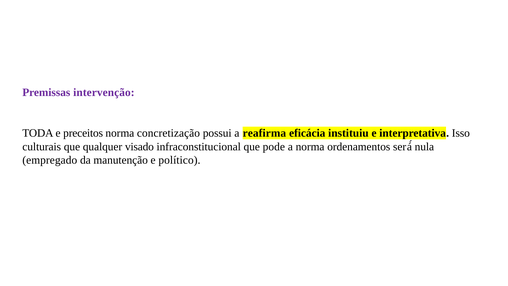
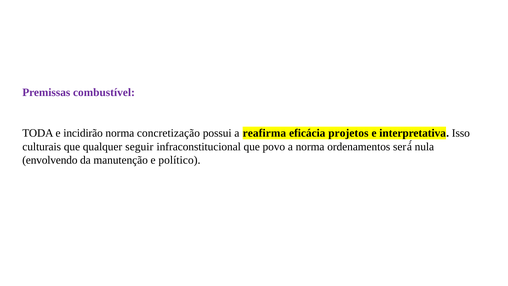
intervenção: intervenção -> combustível
preceitos: preceitos -> incidirão
instituiu: instituiu -> projetos
visado: visado -> seguir
pode: pode -> povo
empregado: empregado -> envolvendo
